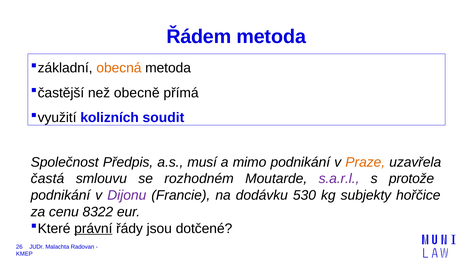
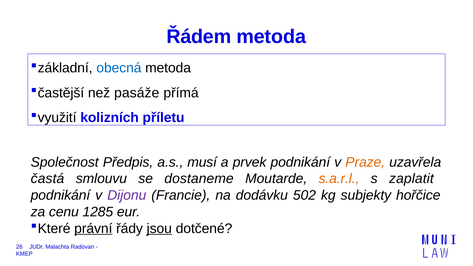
obecná colour: orange -> blue
obecně: obecně -> pasáže
soudit: soudit -> příletu
mimo: mimo -> prvek
rozhodném: rozhodném -> dostaneme
s.a.r.l colour: purple -> orange
protože: protože -> zaplatit
530: 530 -> 502
8322: 8322 -> 1285
jsou underline: none -> present
